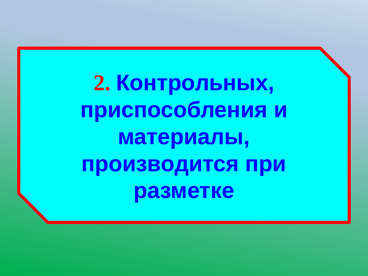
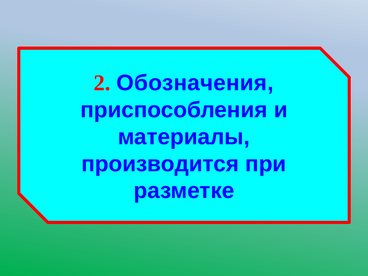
Контрольных: Контрольных -> Обозначения
